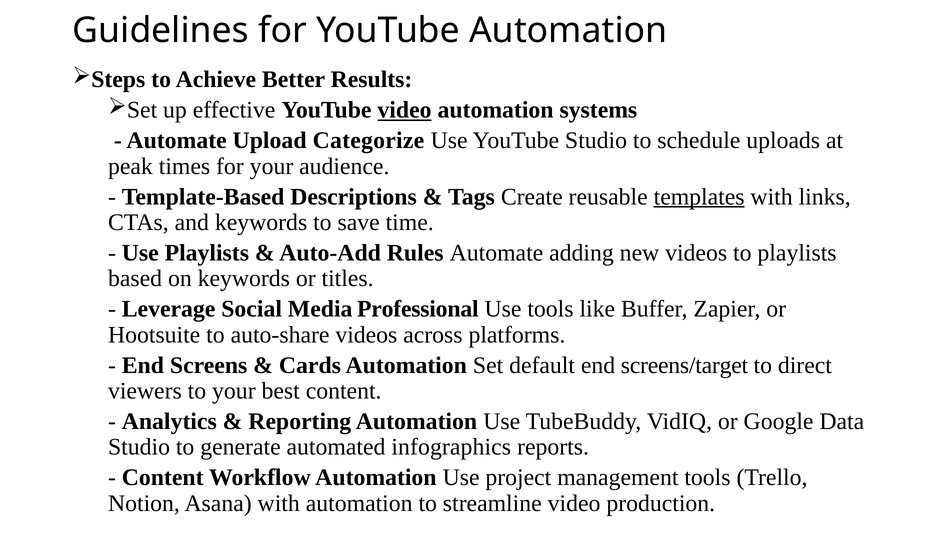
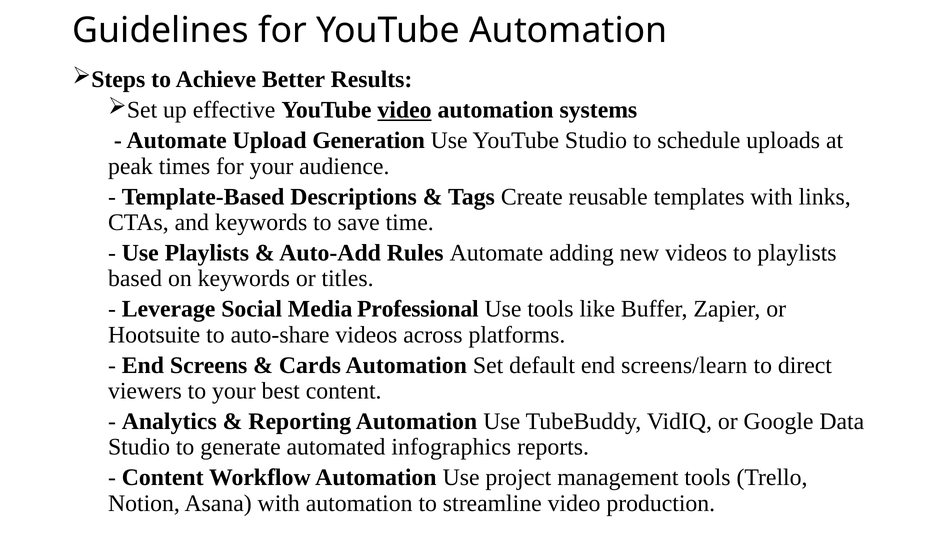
Categorize: Categorize -> Generation
templates underline: present -> none
screens/target: screens/target -> screens/learn
